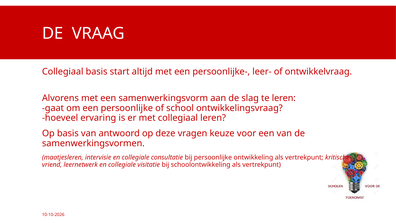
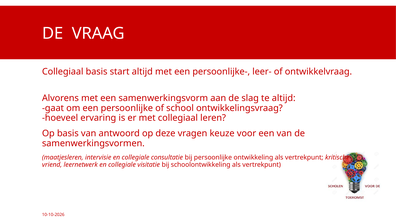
te leren: leren -> altijd
